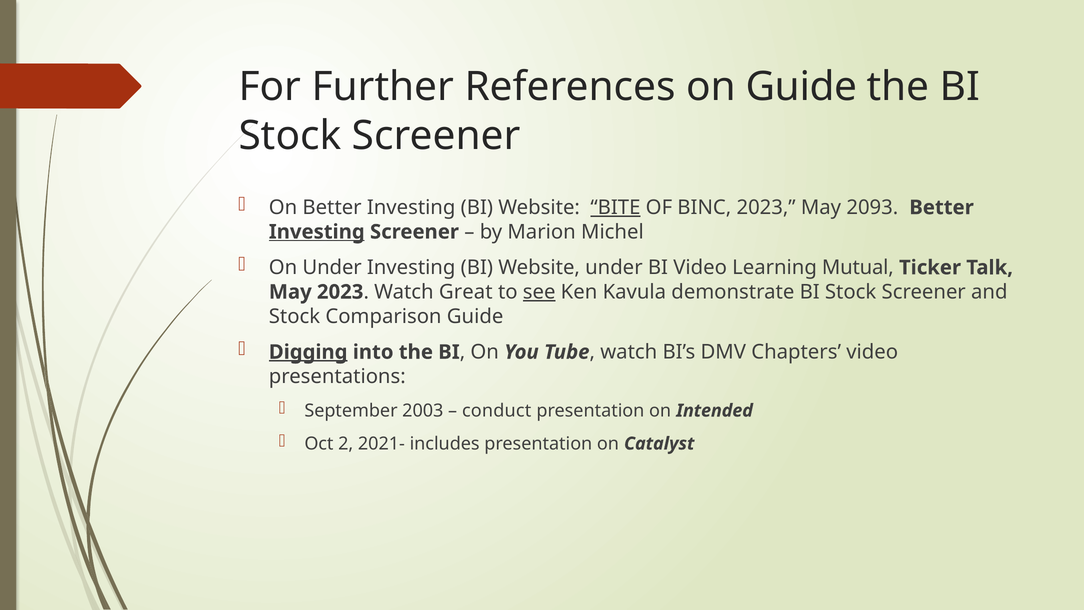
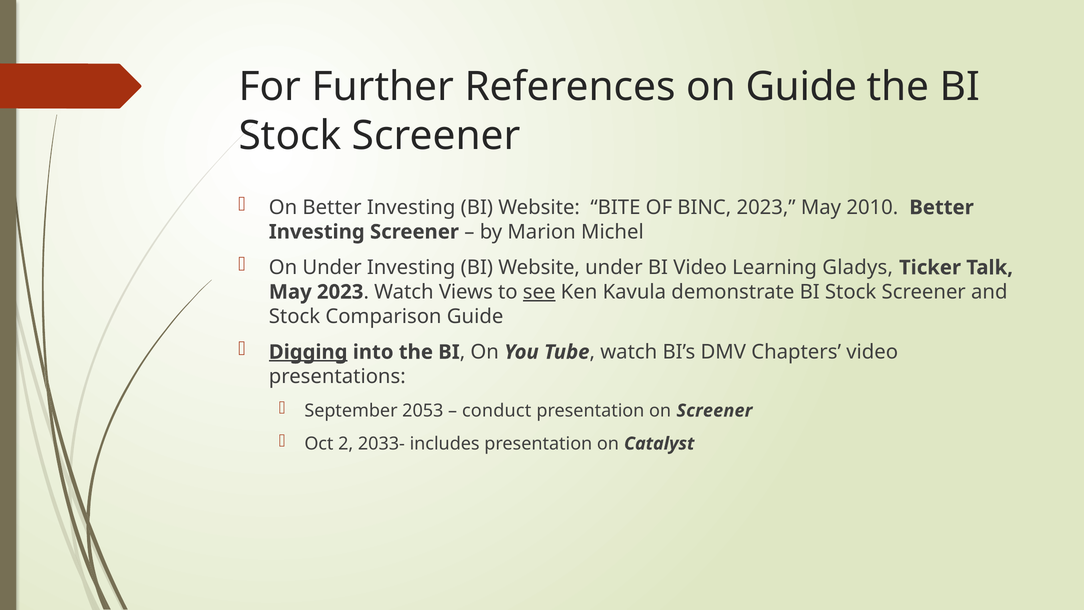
BITE underline: present -> none
2093: 2093 -> 2010
Investing at (317, 232) underline: present -> none
Mutual: Mutual -> Gladys
Great: Great -> Views
2003: 2003 -> 2053
on Intended: Intended -> Screener
2021-: 2021- -> 2033-
